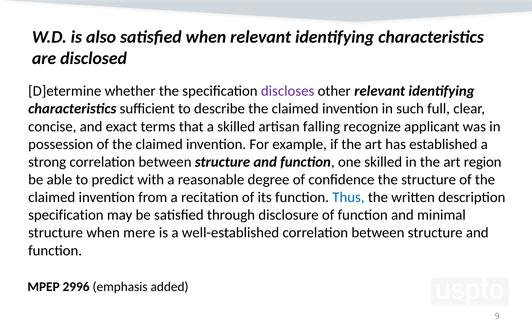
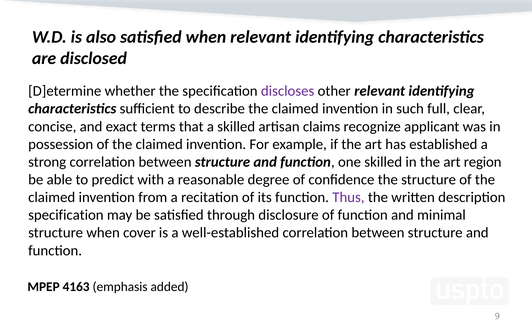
falling: falling -> claims
Thus colour: blue -> purple
mere: mere -> cover
2996: 2996 -> 4163
